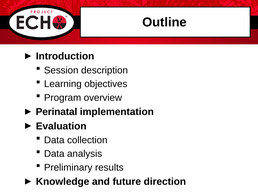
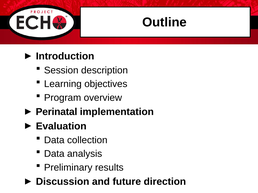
Knowledge: Knowledge -> Discussion
